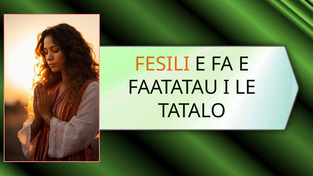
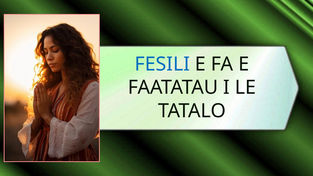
FESILI colour: orange -> blue
